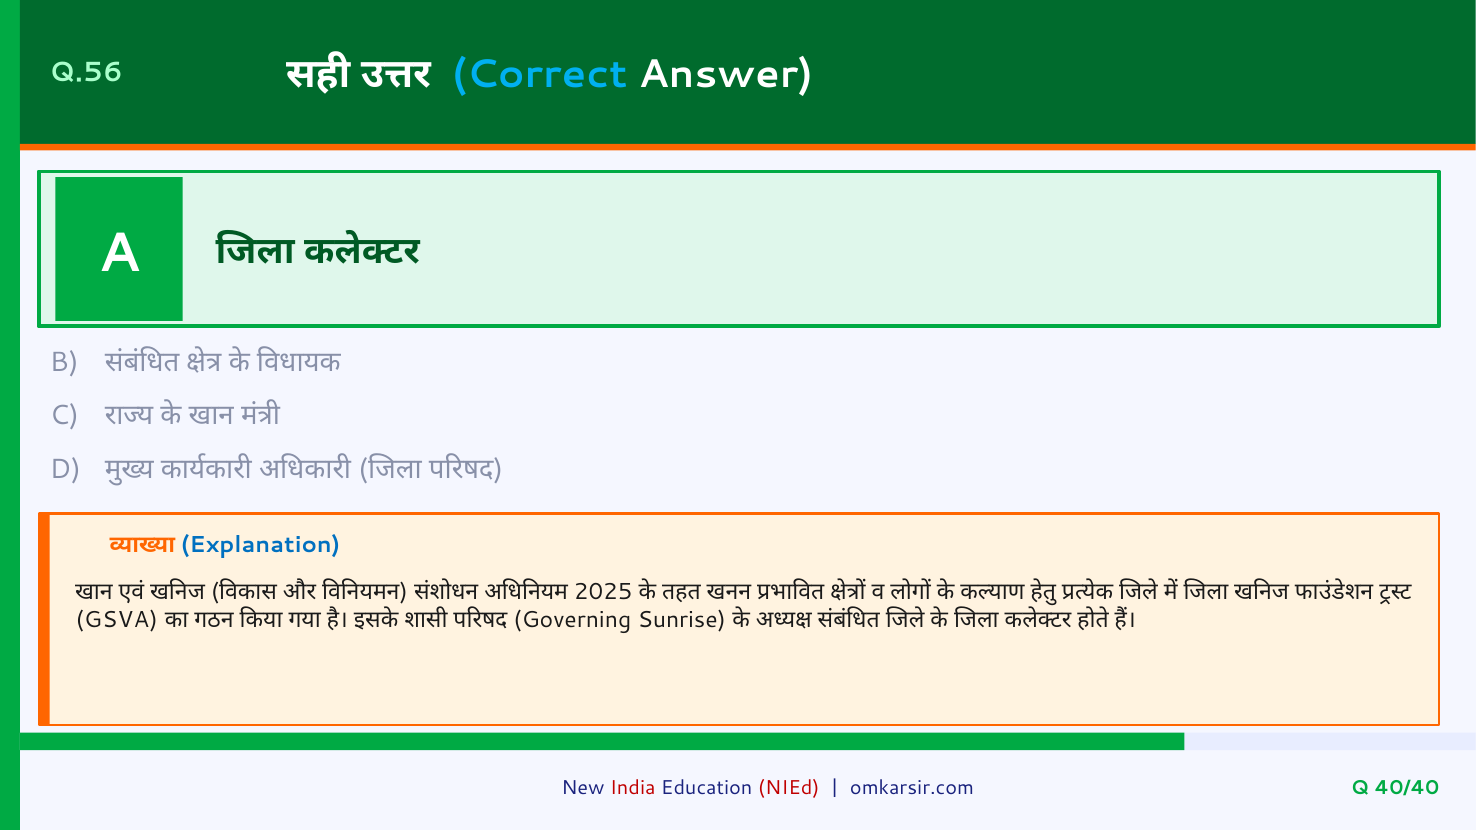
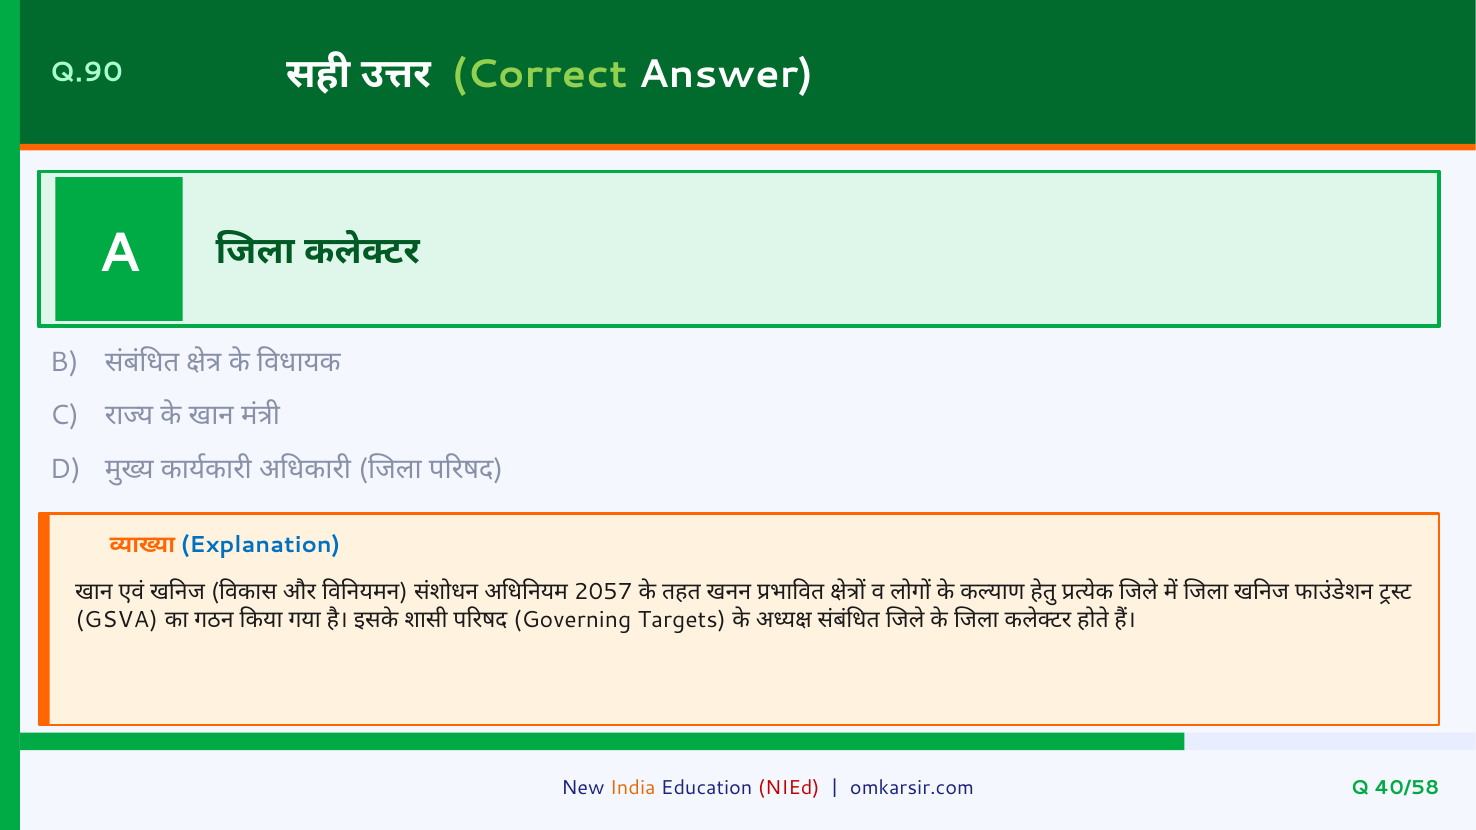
Q.56: Q.56 -> Q.90
Correct colour: light blue -> light green
2025: 2025 -> 2057
Sunrise: Sunrise -> Targets
India colour: red -> orange
40/40: 40/40 -> 40/58
